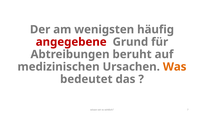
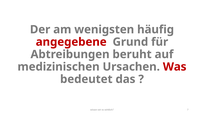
Was colour: orange -> red
